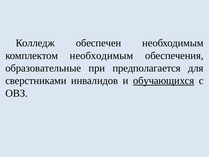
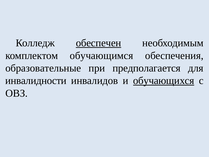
обеспечен underline: none -> present
комплектом необходимым: необходимым -> обучающимся
сверстниками: сверстниками -> инвалидности
